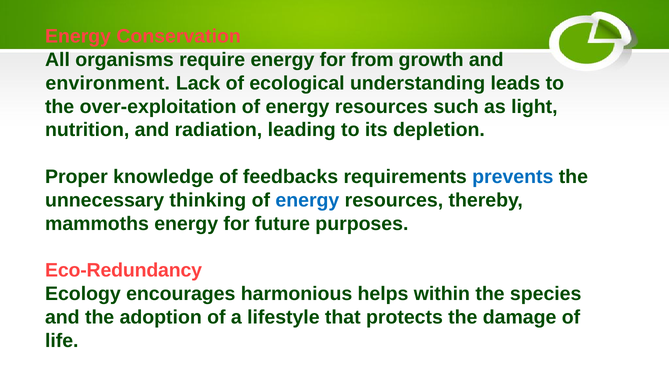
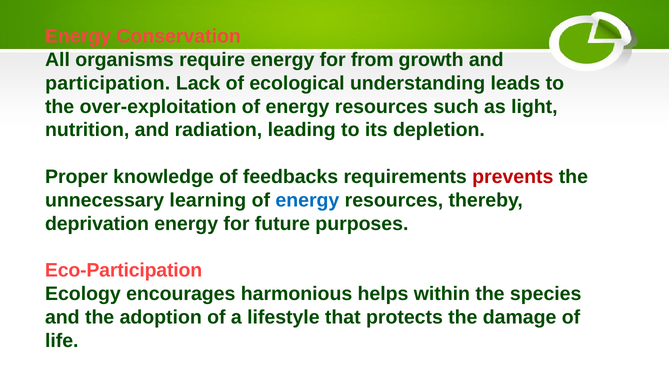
environment: environment -> participation
prevents colour: blue -> red
thinking: thinking -> learning
mammoths: mammoths -> deprivation
Eco-Redundancy: Eco-Redundancy -> Eco-Participation
